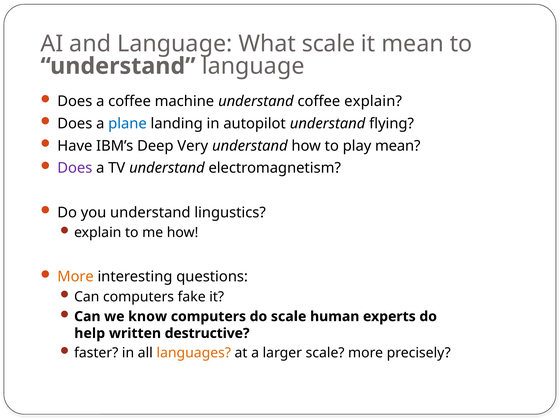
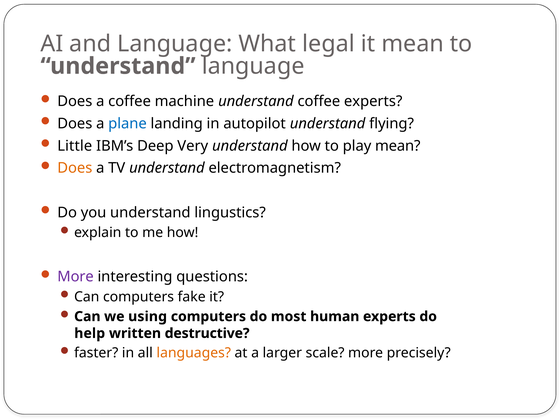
What scale: scale -> legal
coffee explain: explain -> experts
Have: Have -> Little
Does at (75, 168) colour: purple -> orange
More at (76, 277) colour: orange -> purple
know: know -> using
do scale: scale -> most
